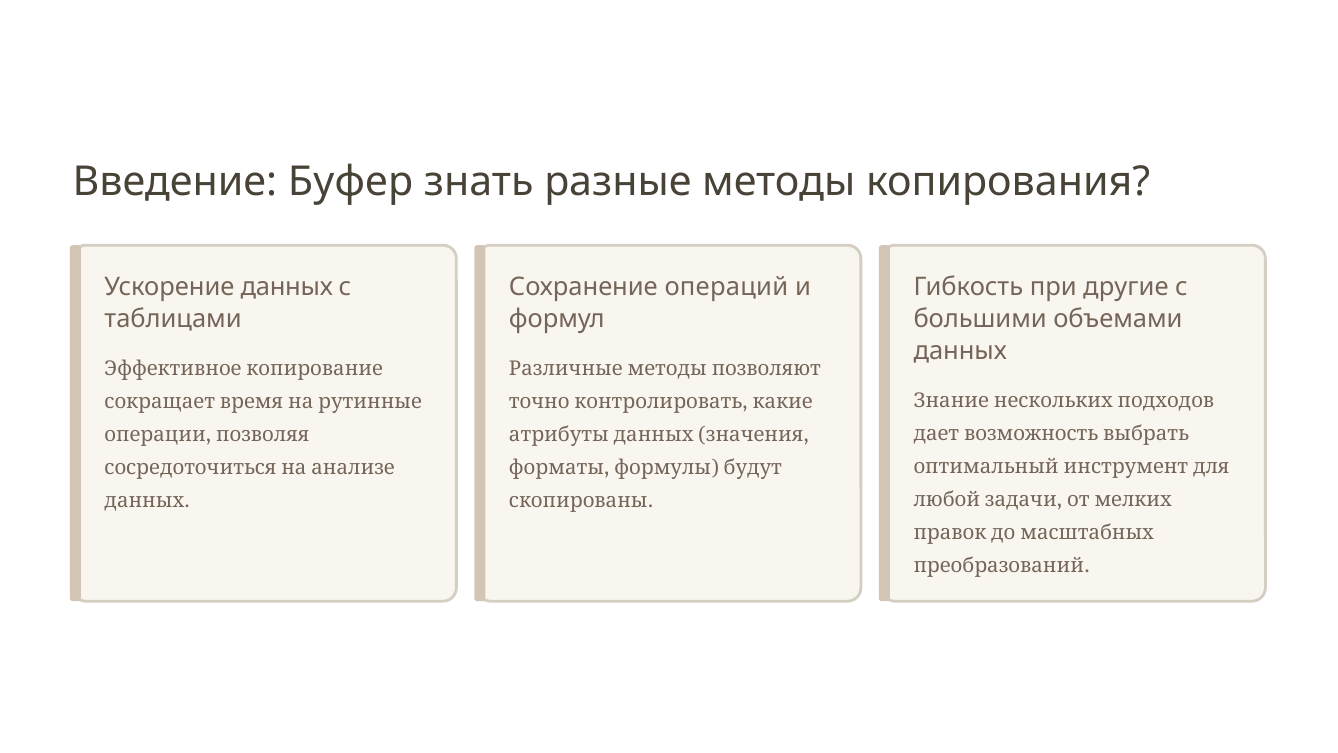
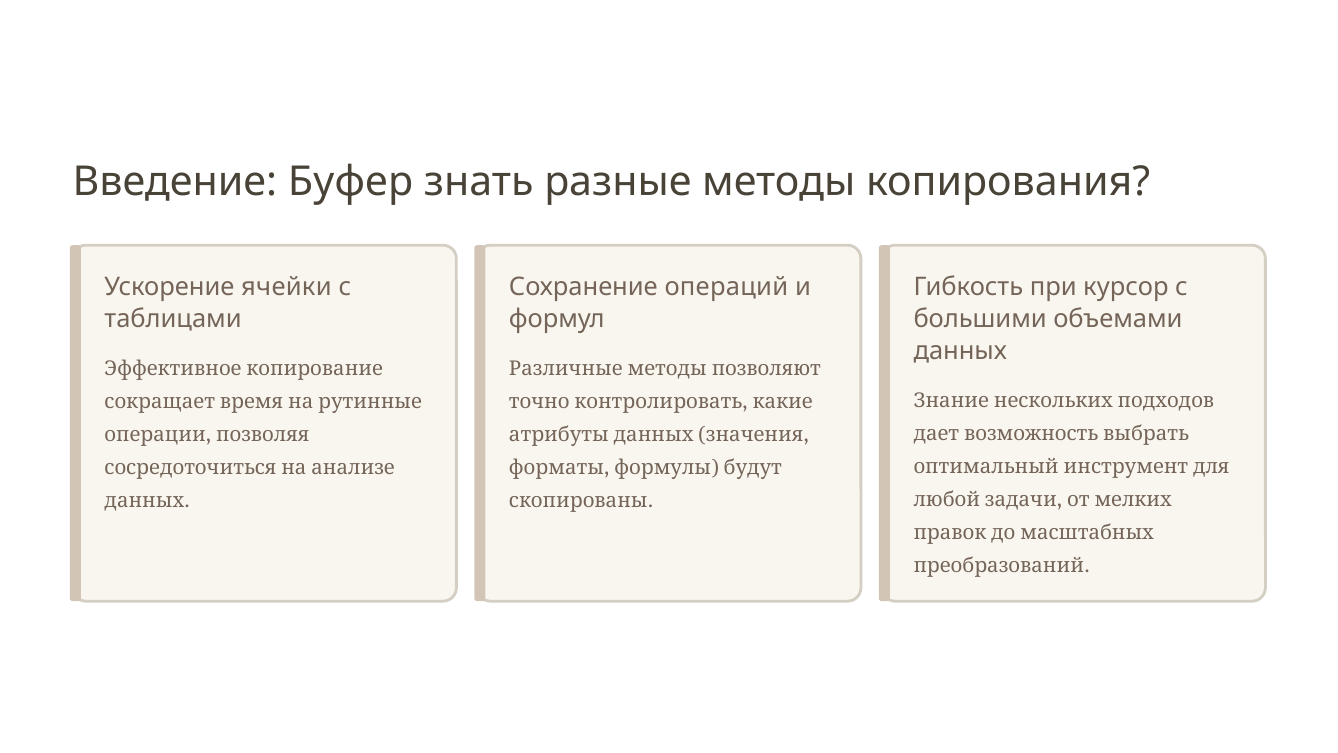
Ускорение данных: данных -> ячейки
другие: другие -> курсор
